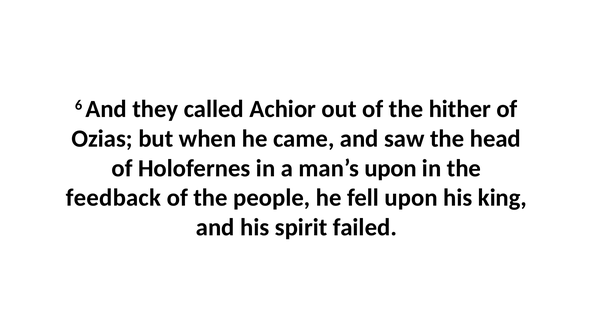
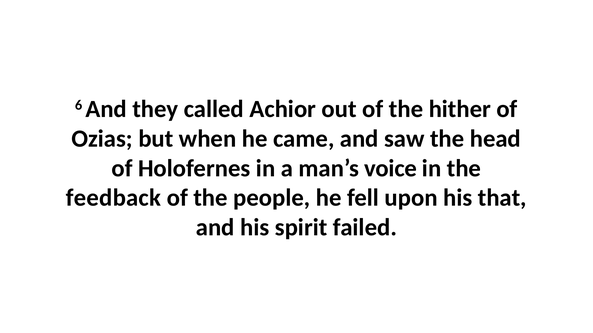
man’s upon: upon -> voice
king: king -> that
